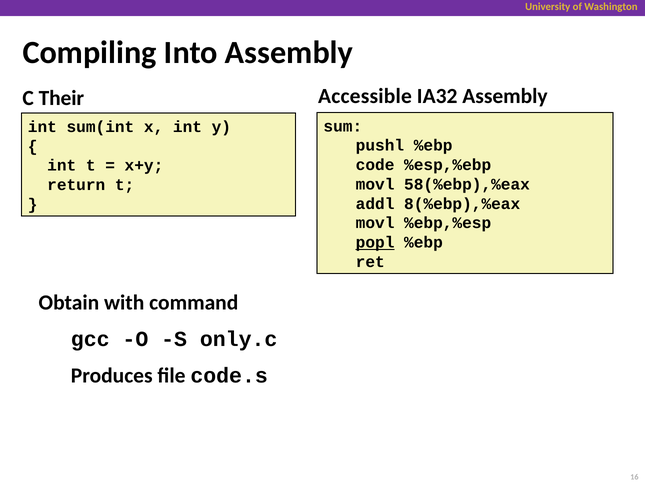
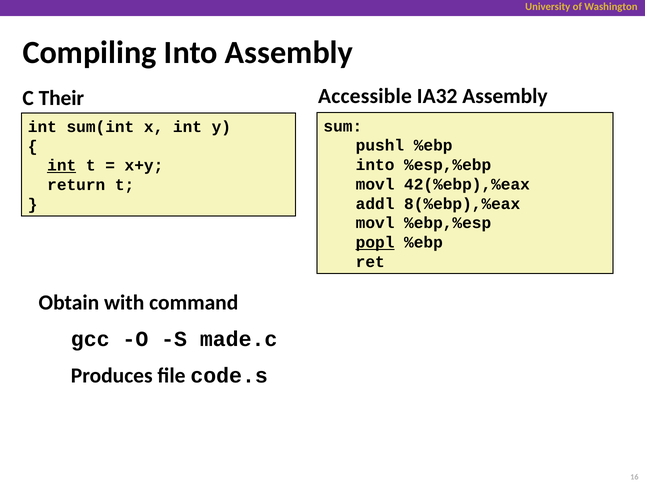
code at (375, 165): code -> into
int at (62, 165) underline: none -> present
58(%ebp),%eax: 58(%ebp),%eax -> 42(%ebp),%eax
only.c: only.c -> made.c
